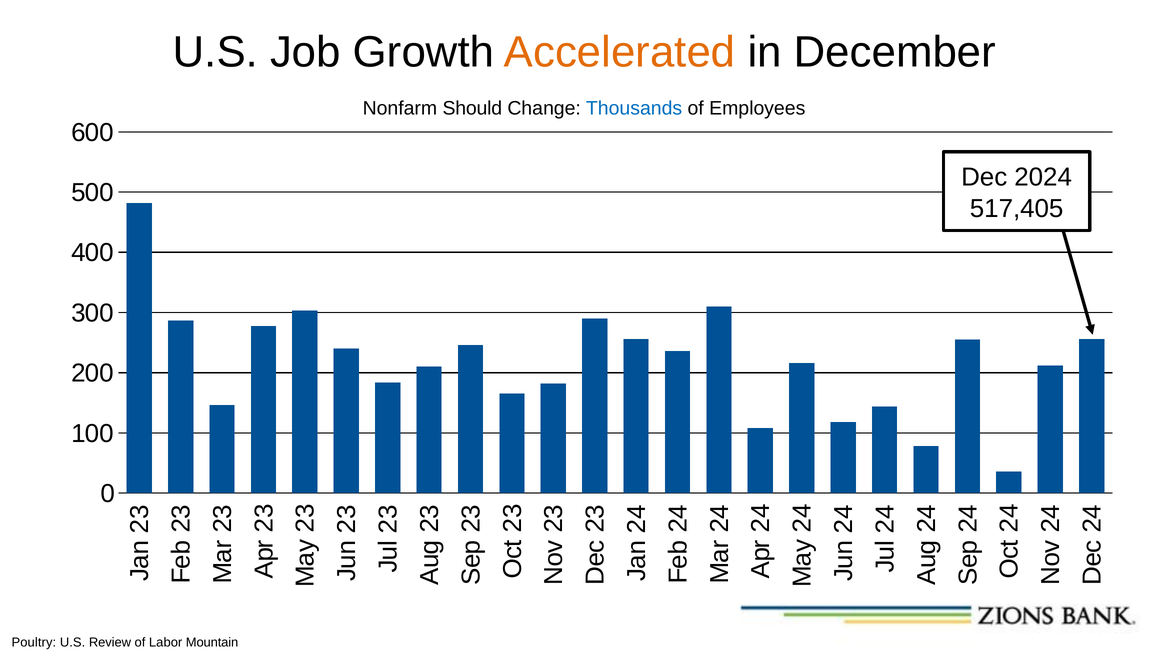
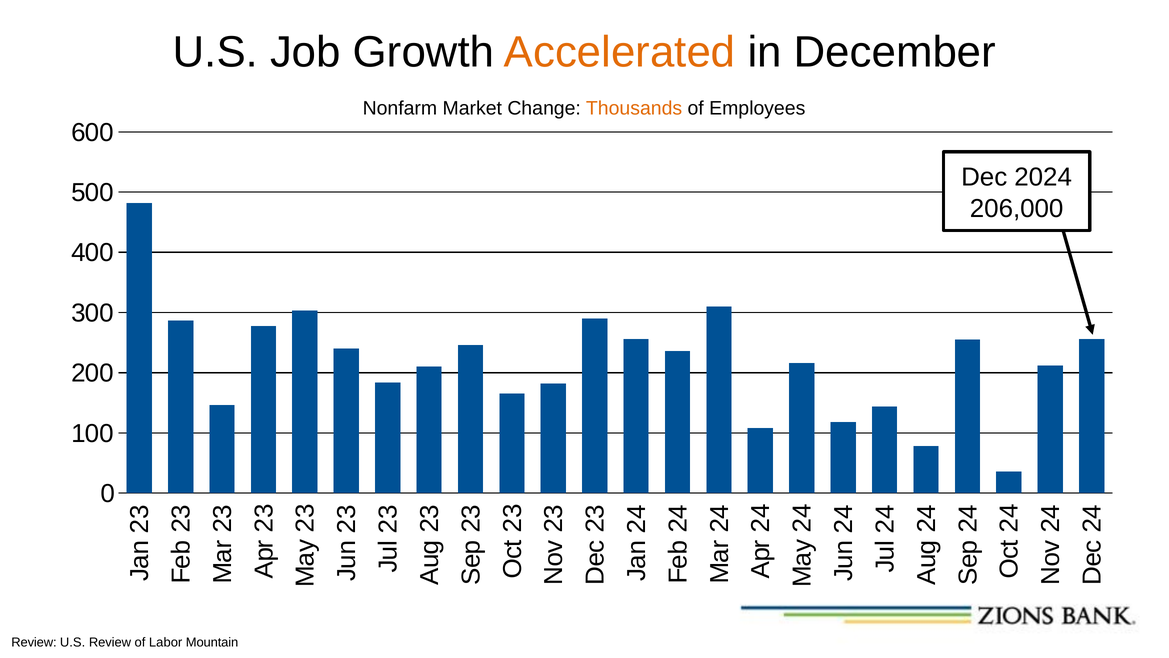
Should: Should -> Market
Thousands colour: blue -> orange
517,405: 517,405 -> 206,000
Poultry at (34, 642): Poultry -> Review
